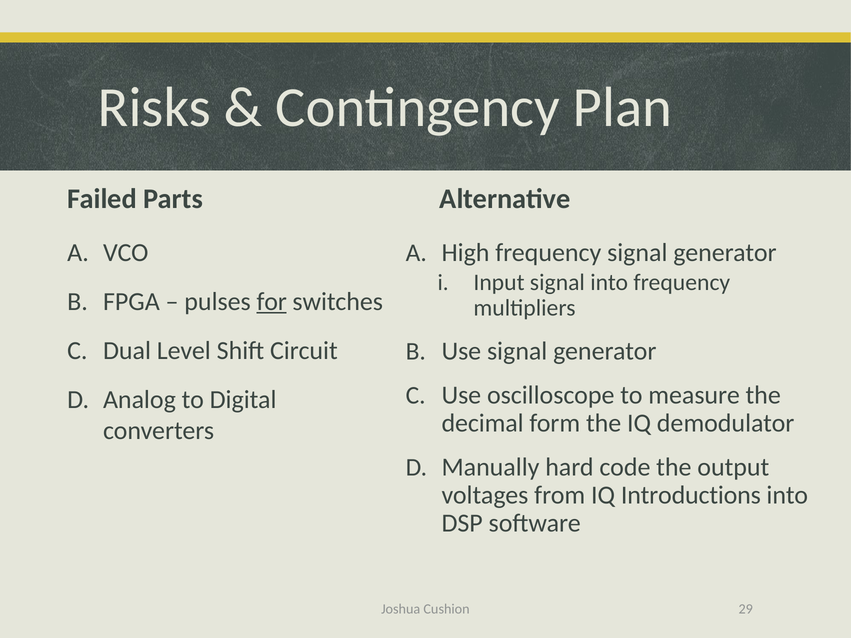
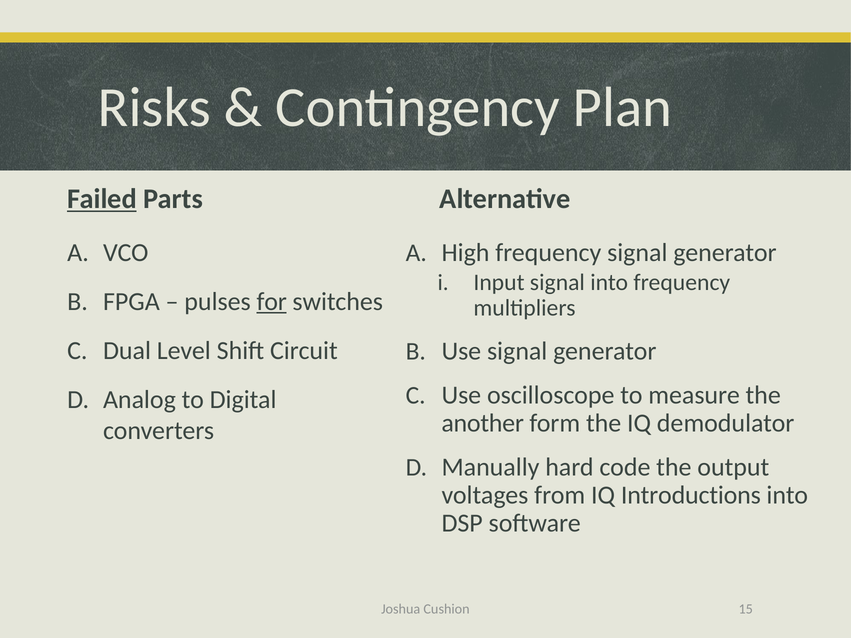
Failed underline: none -> present
decimal: decimal -> another
29: 29 -> 15
